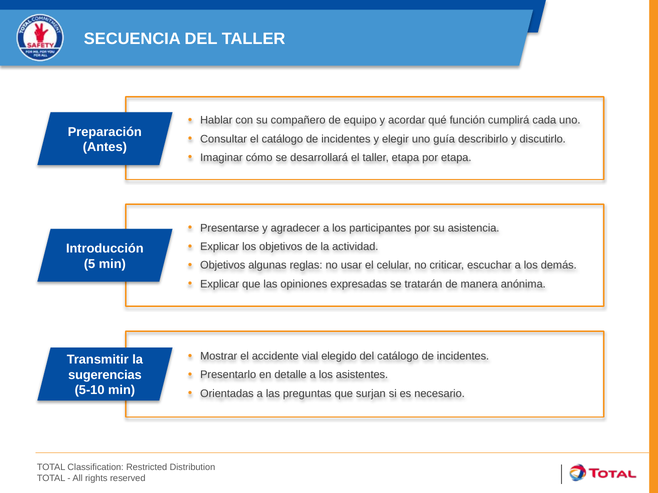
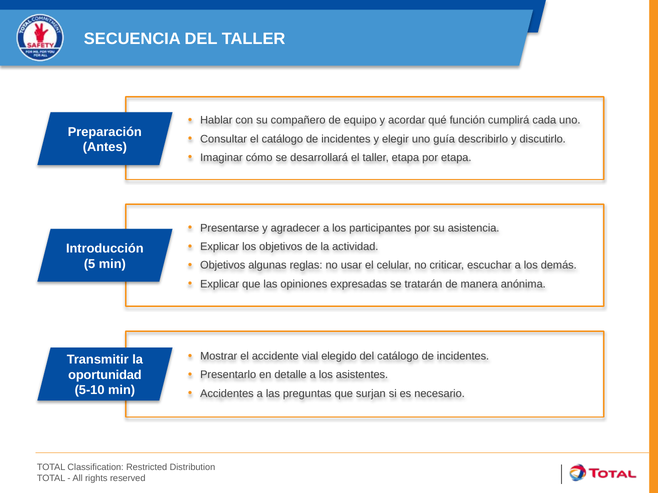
sugerencias: sugerencias -> oportunidad
Orientadas: Orientadas -> Accidentes
